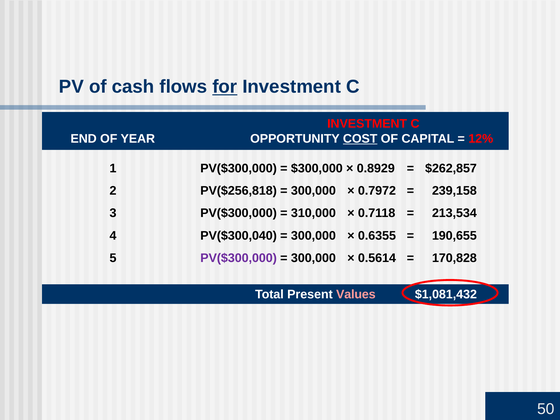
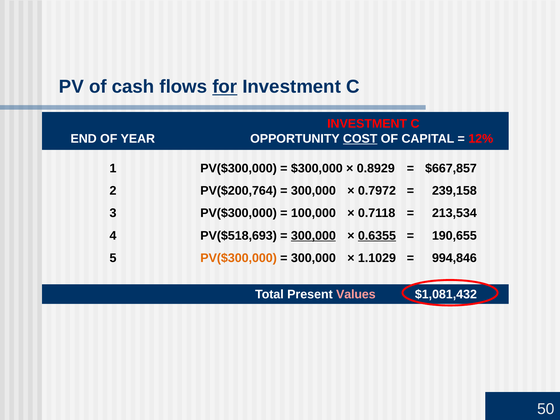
$262,857: $262,857 -> $667,857
PV($256,818: PV($256,818 -> PV($200,764
310,000: 310,000 -> 100,000
PV($300,040: PV($300,040 -> PV($518,693
300,000 at (313, 236) underline: none -> present
0.6355 underline: none -> present
PV($300,000 at (239, 258) colour: purple -> orange
0.5614: 0.5614 -> 1.1029
170,828: 170,828 -> 994,846
